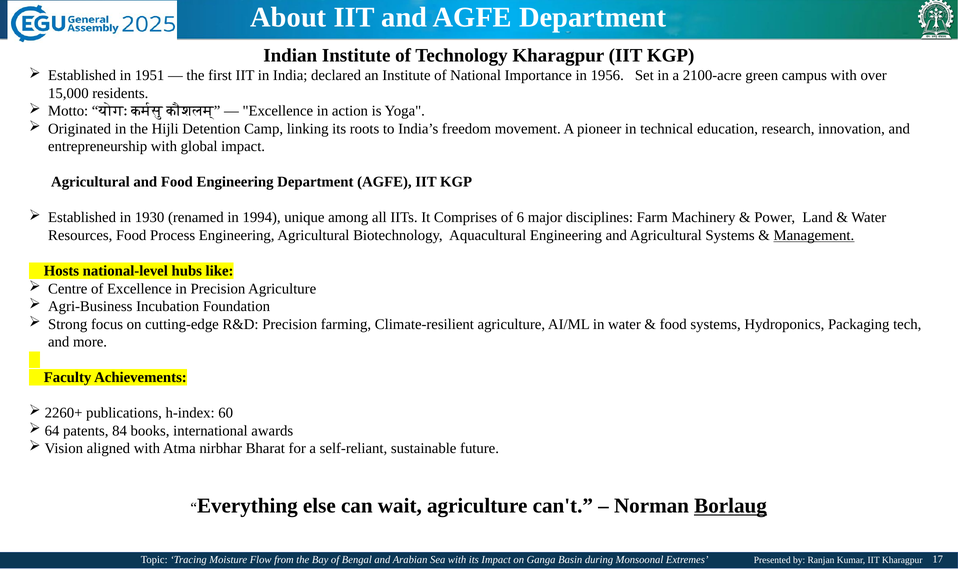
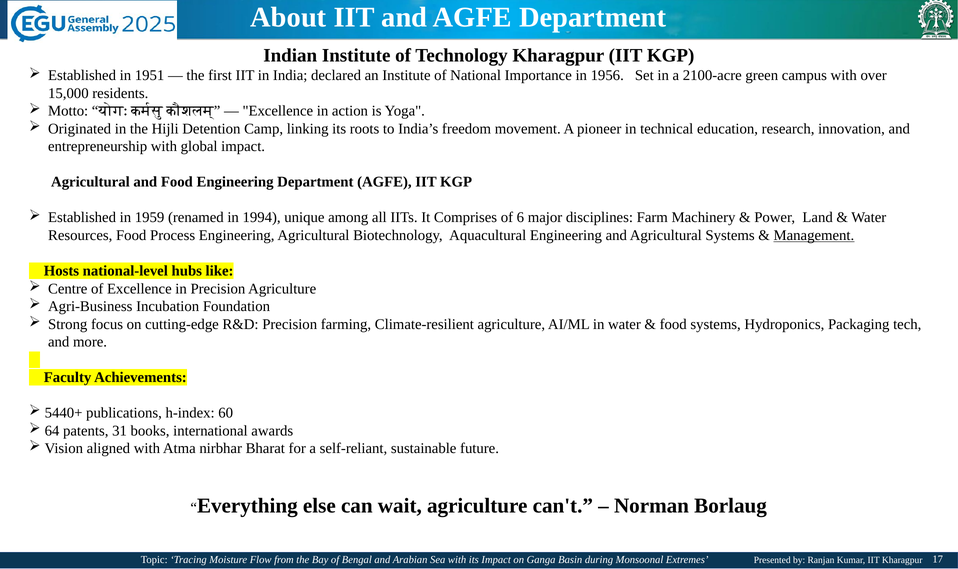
1930: 1930 -> 1959
2260+: 2260+ -> 5440+
84: 84 -> 31
Borlaug underline: present -> none
